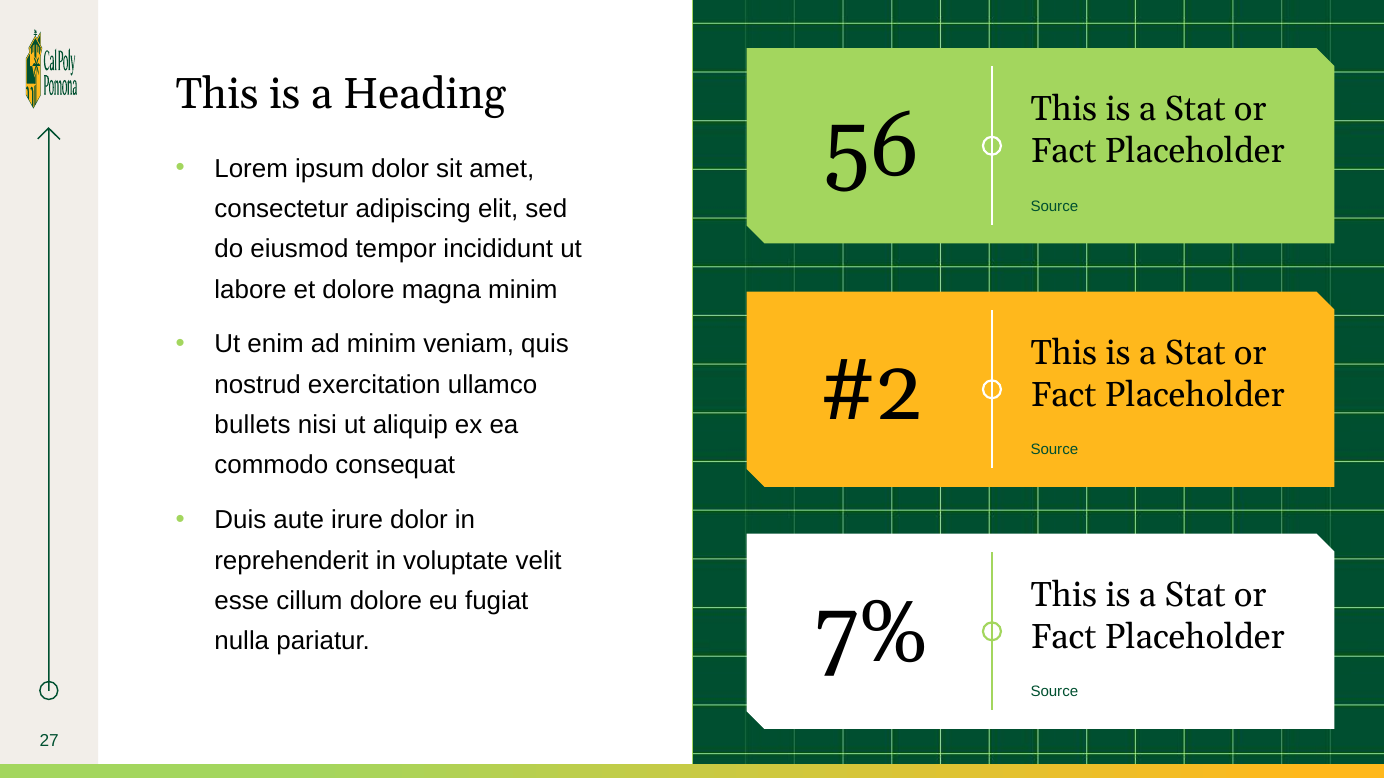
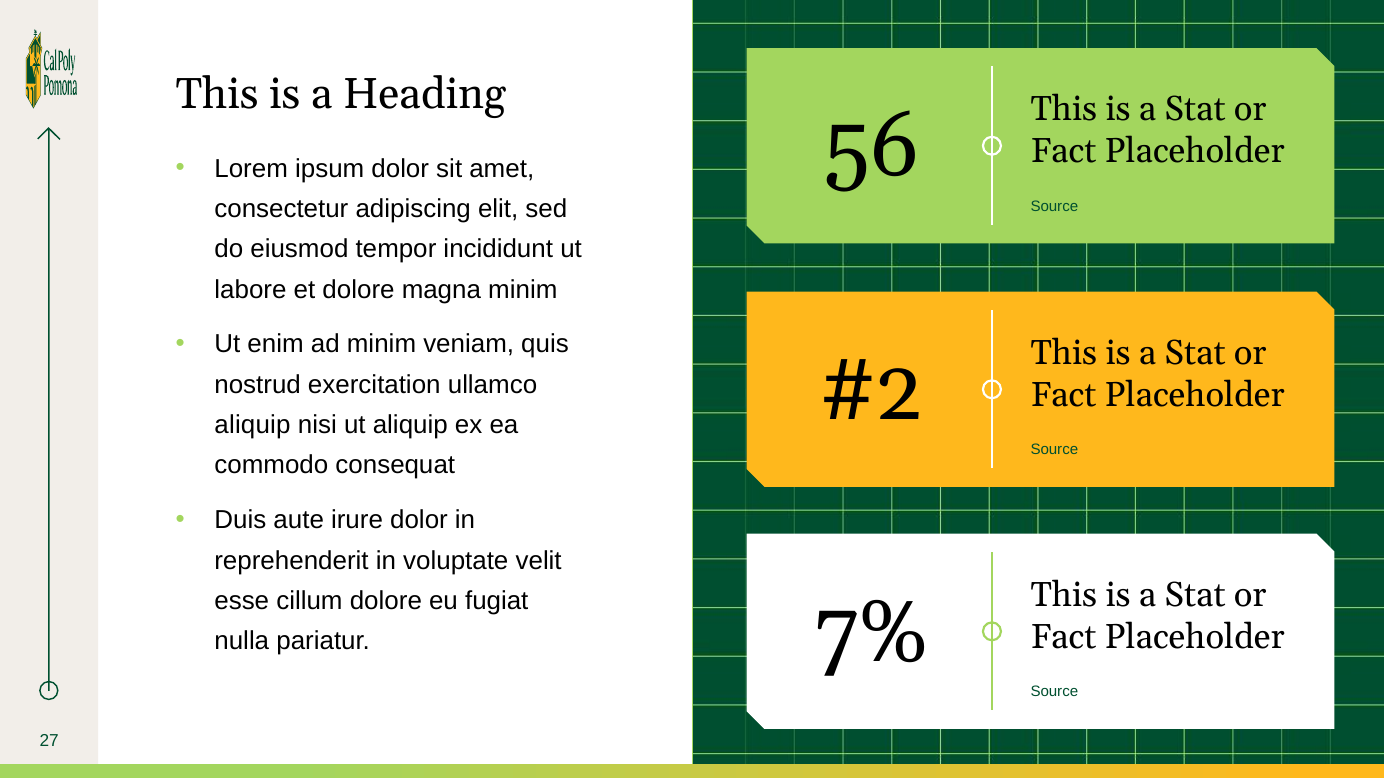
bullets at (252, 425): bullets -> aliquip
